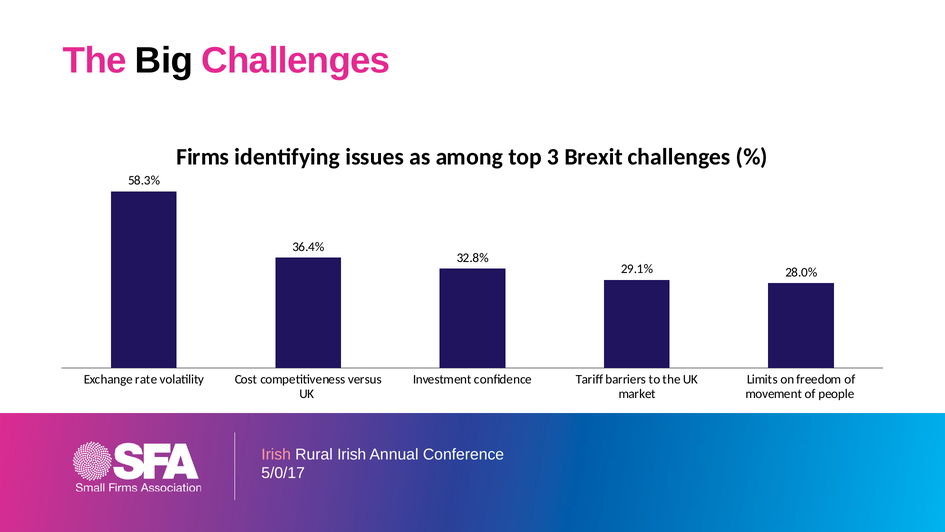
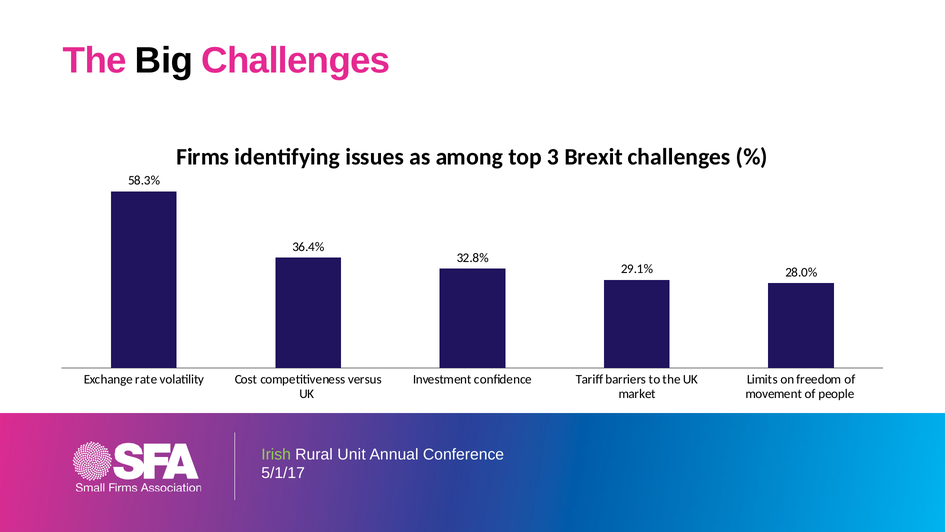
Irish at (276, 455) colour: pink -> light green
Rural Irish: Irish -> Unit
5/0/17: 5/0/17 -> 5/1/17
